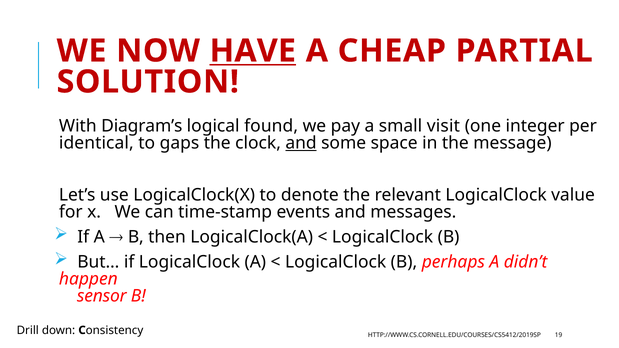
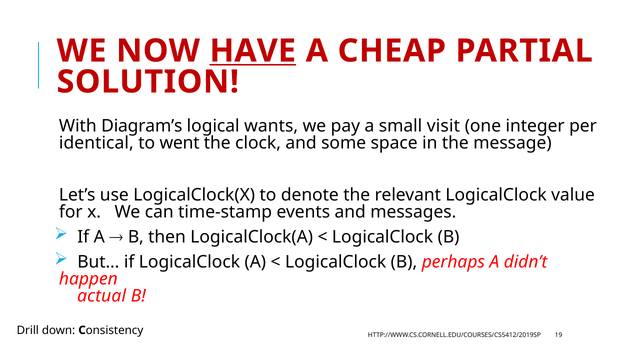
found: found -> wants
gaps: gaps -> went
and at (301, 143) underline: present -> none
sensor: sensor -> actual
